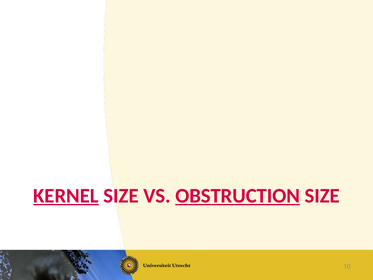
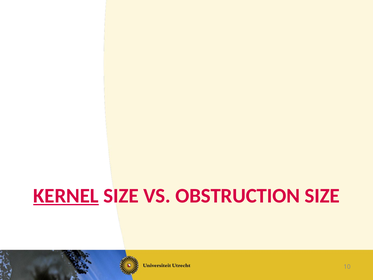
OBSTRUCTION underline: present -> none
